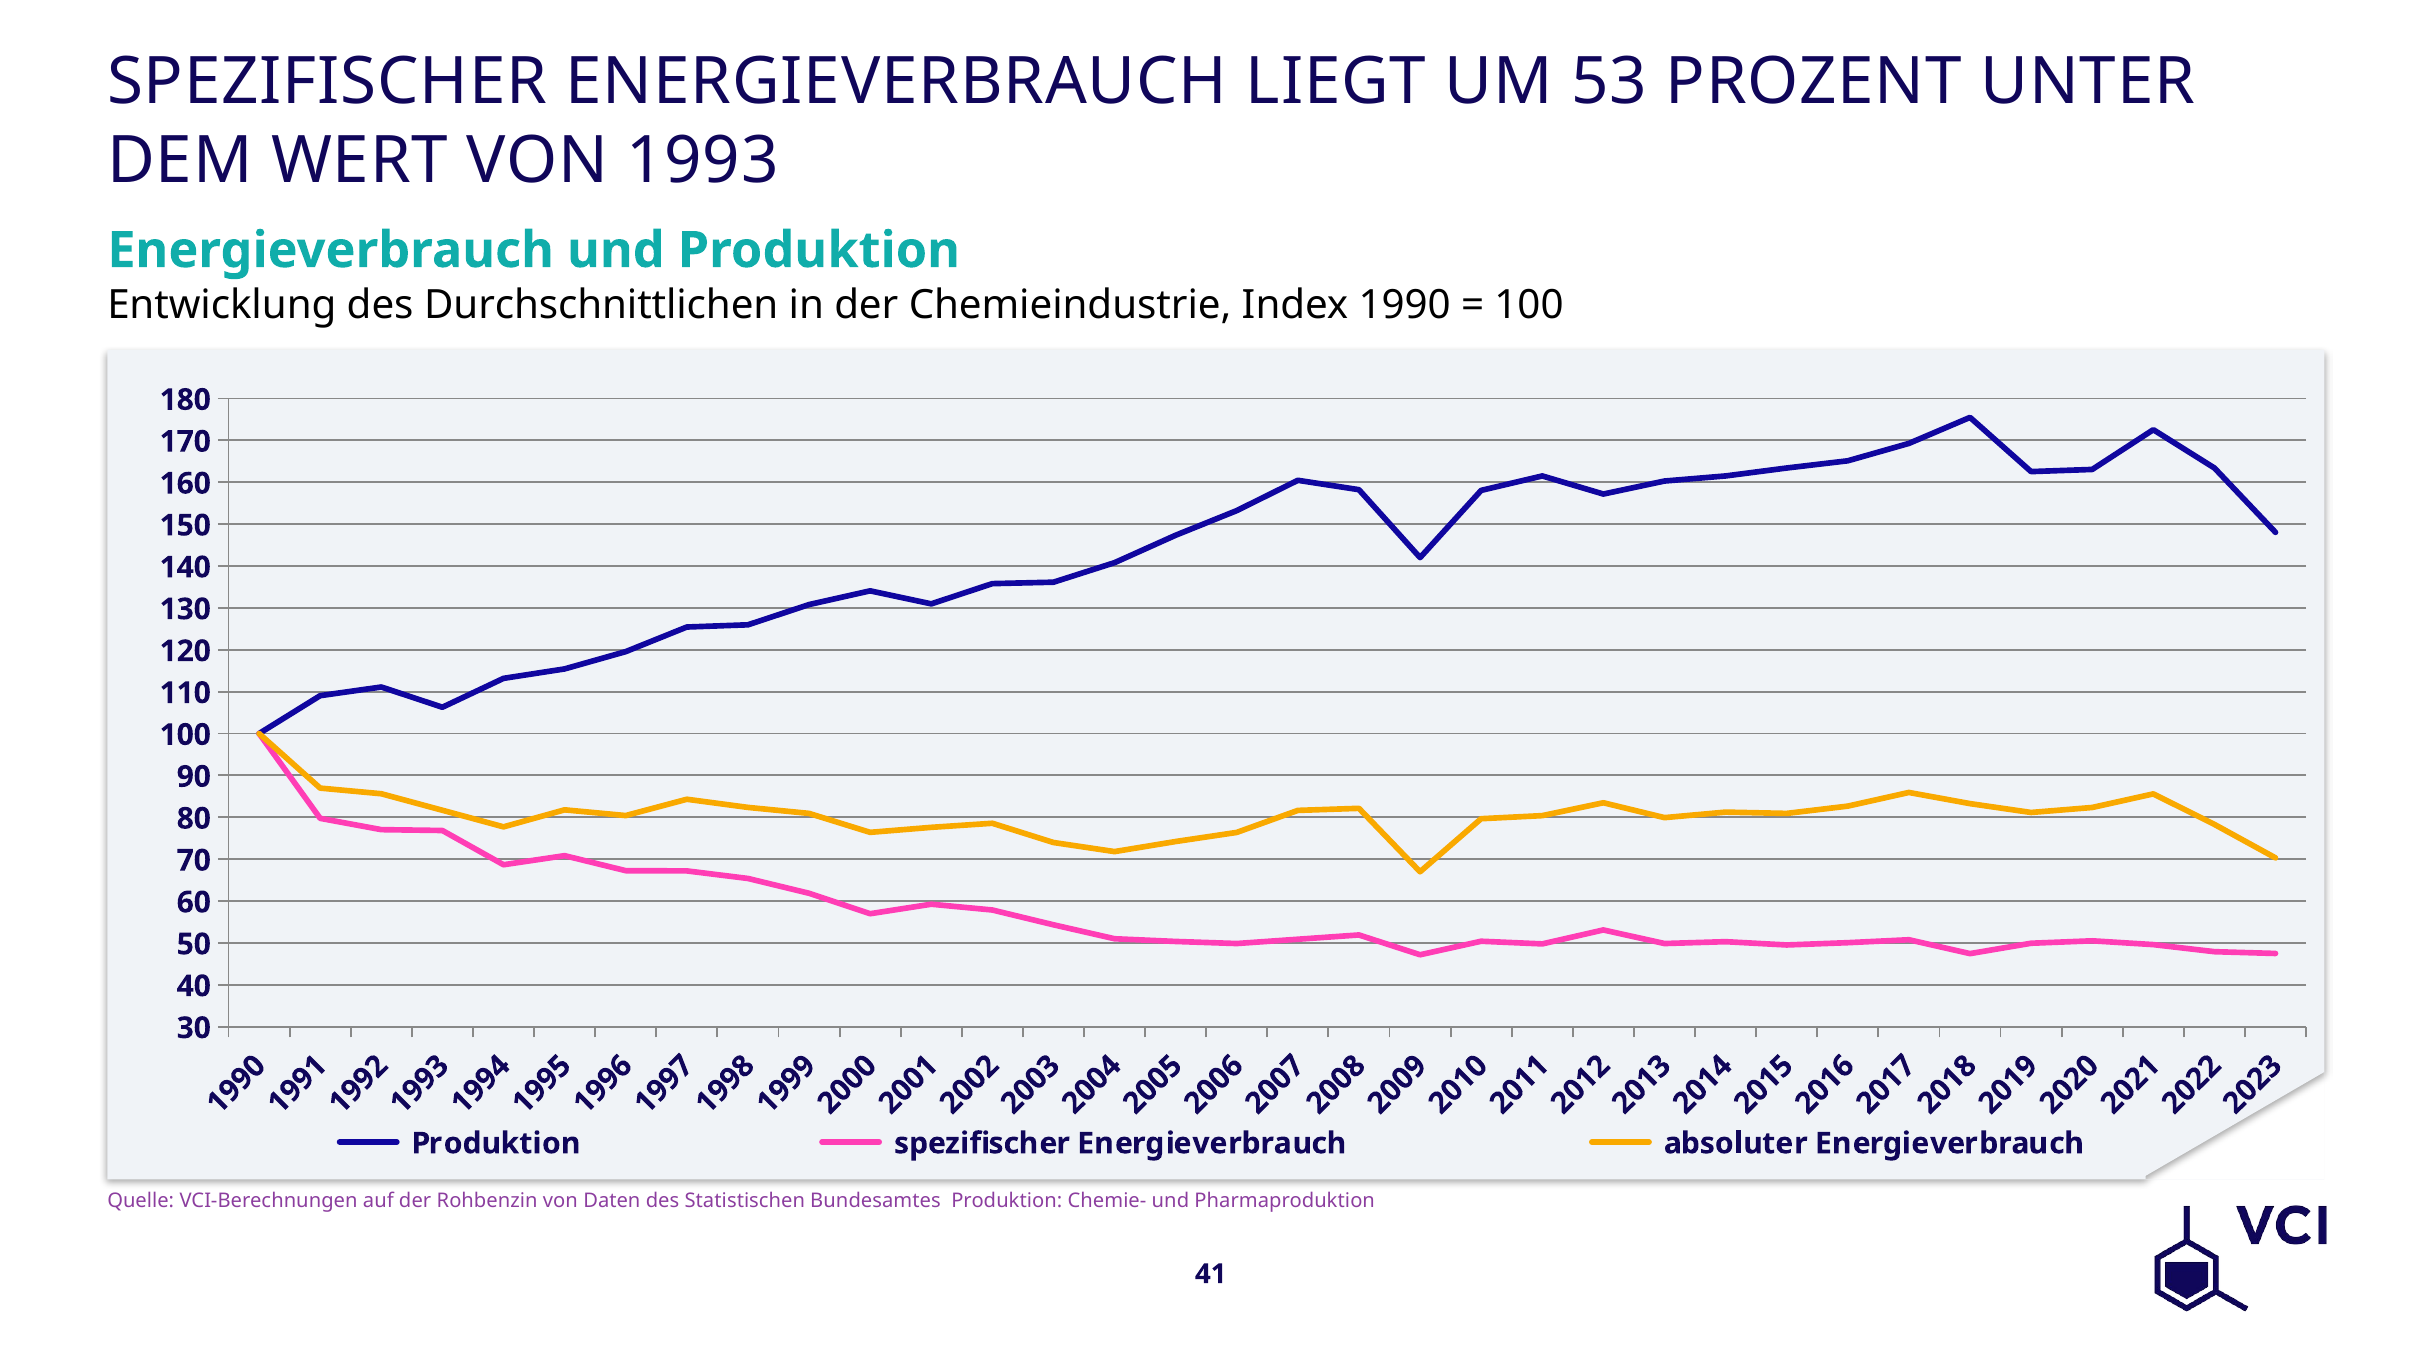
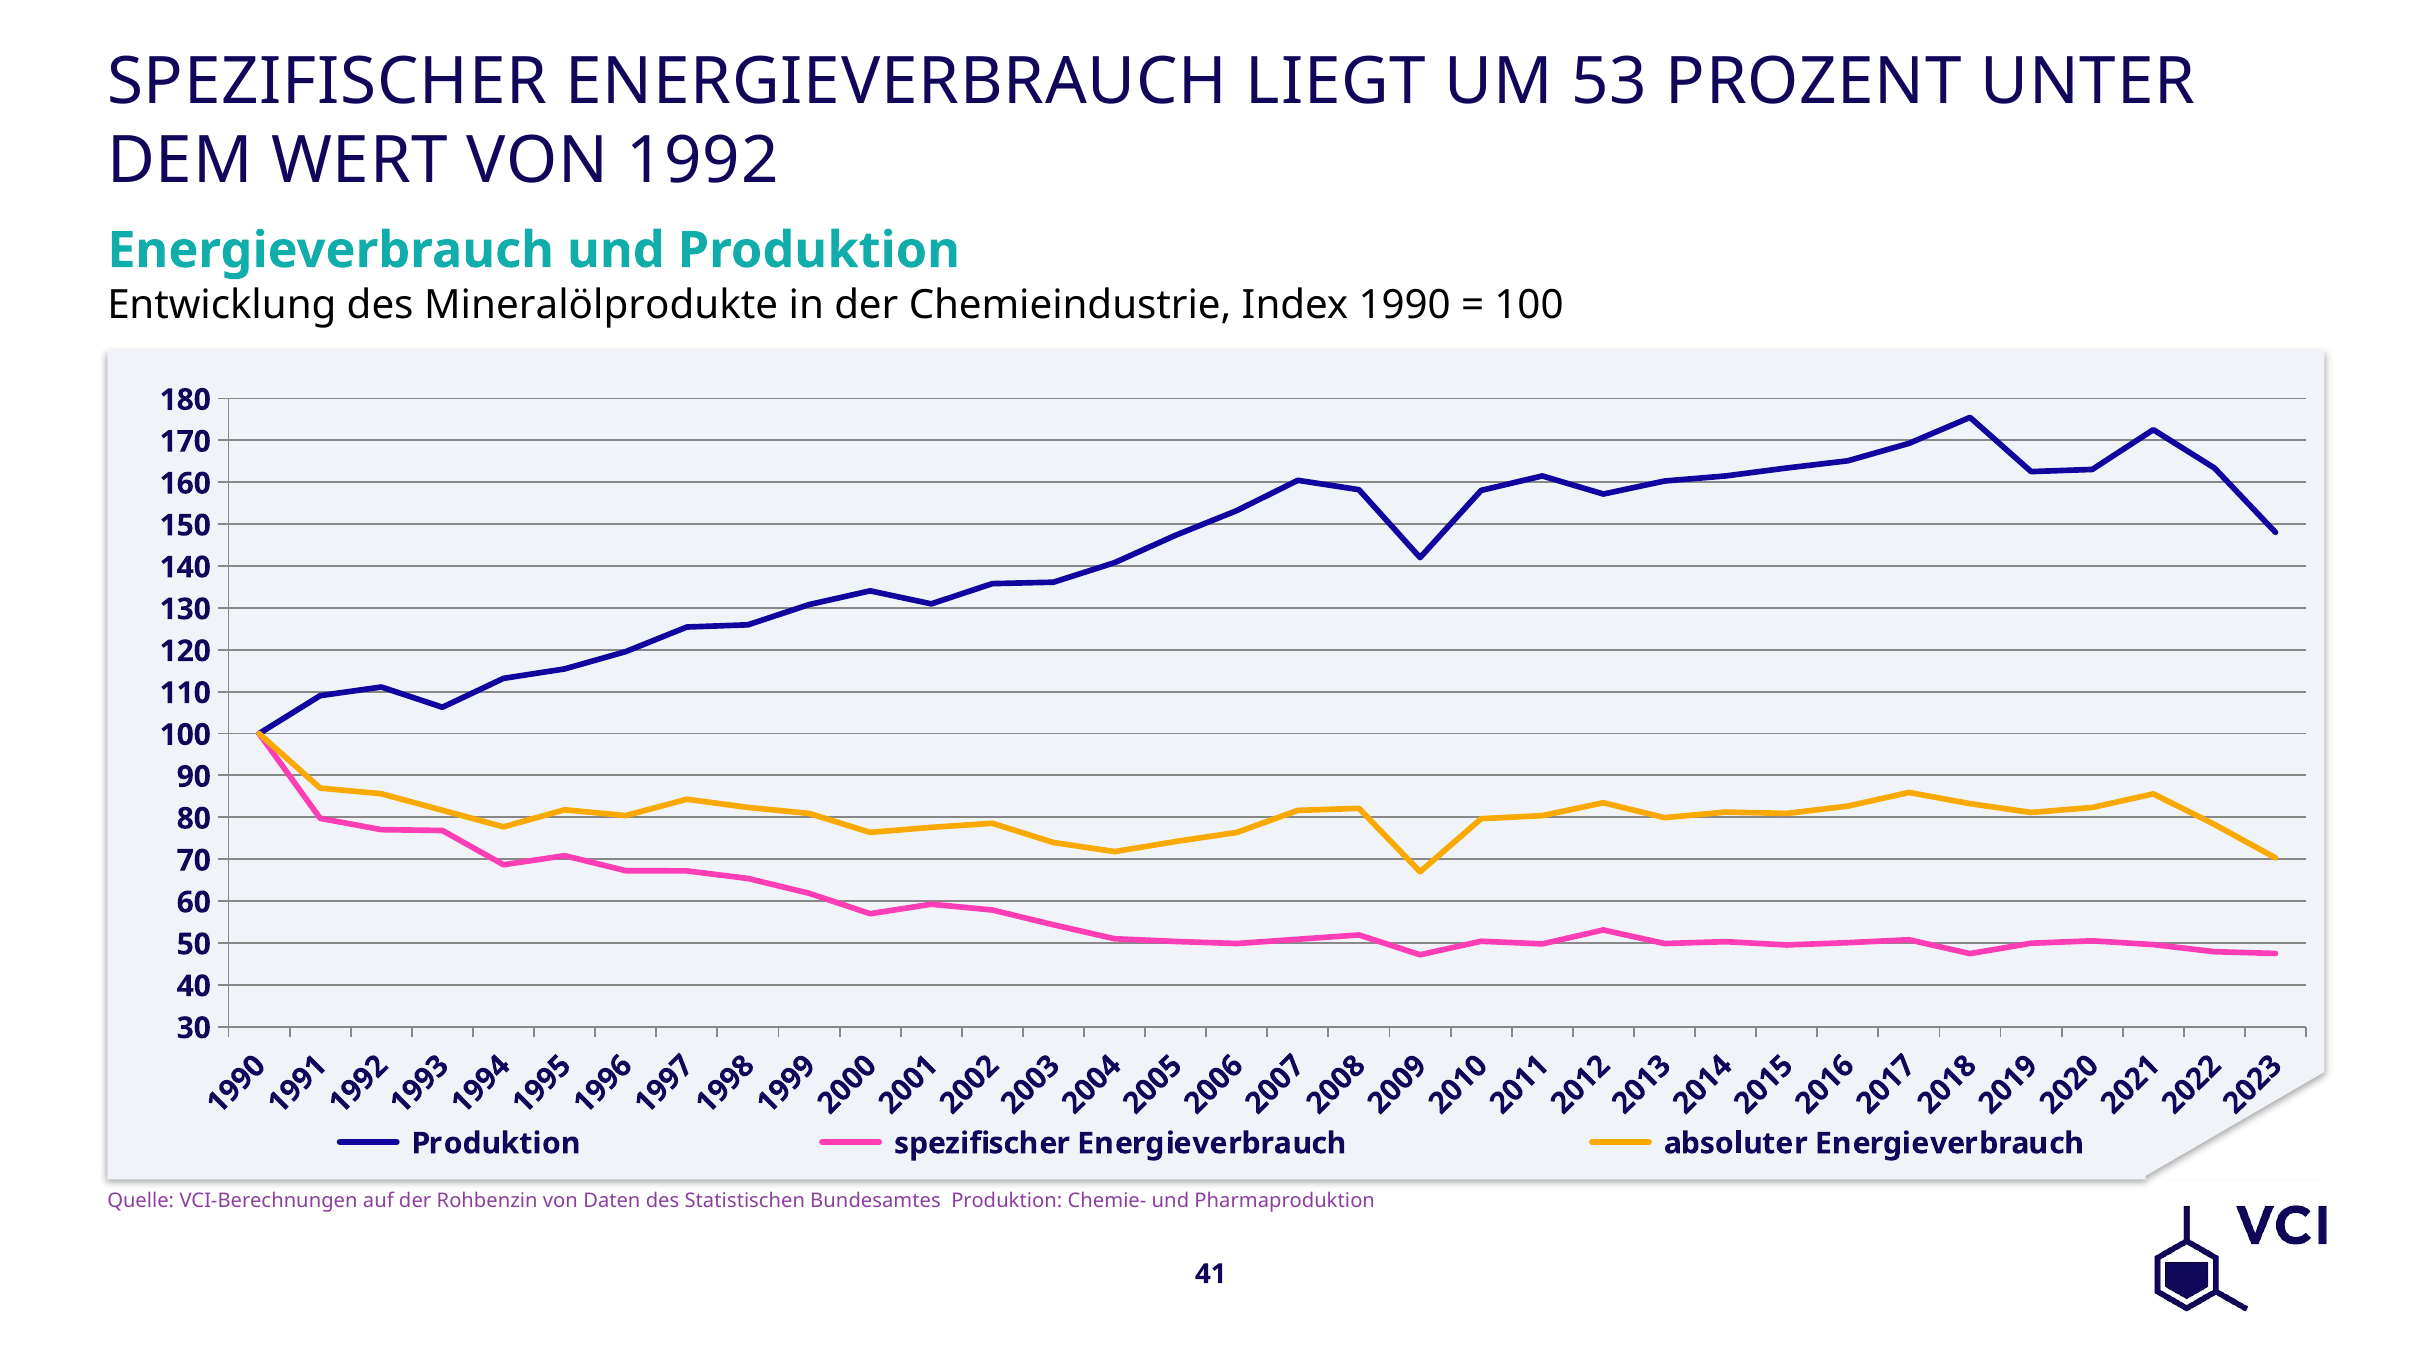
1993: 1993 -> 1992
Durchschnittlichen: Durchschnittlichen -> Mineralölprodukte
